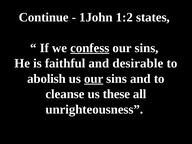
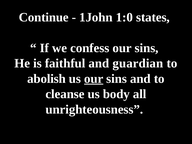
1:2: 1:2 -> 1:0
confess underline: present -> none
desirable: desirable -> guardian
these: these -> body
